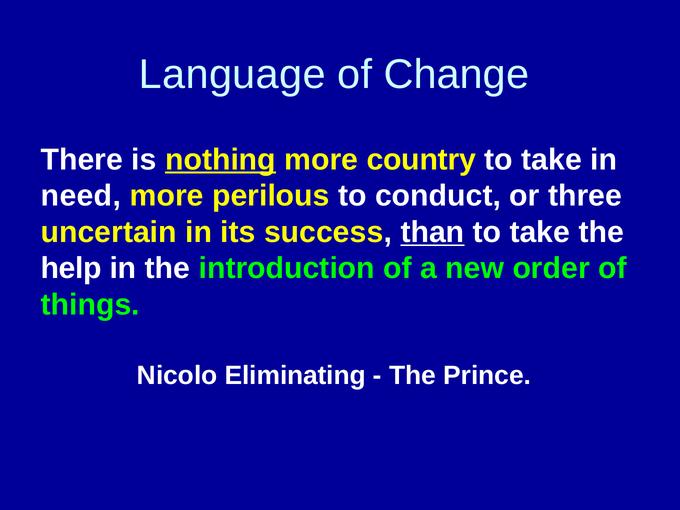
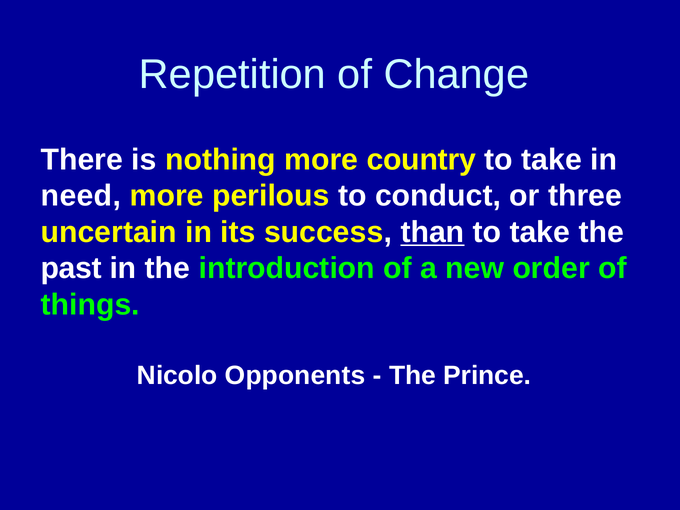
Language: Language -> Repetition
nothing underline: present -> none
help: help -> past
Eliminating: Eliminating -> Opponents
